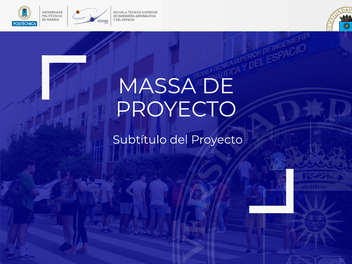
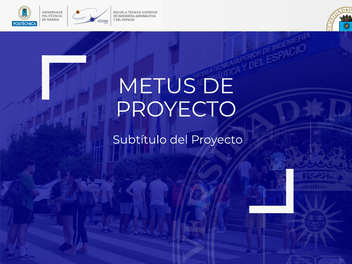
MASSA: MASSA -> METUS
